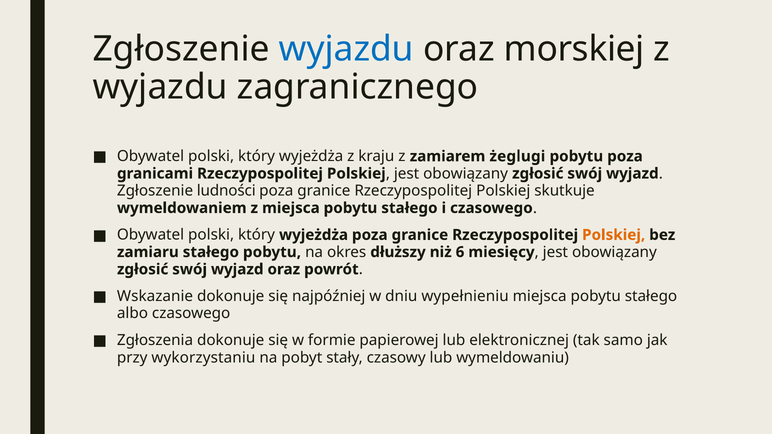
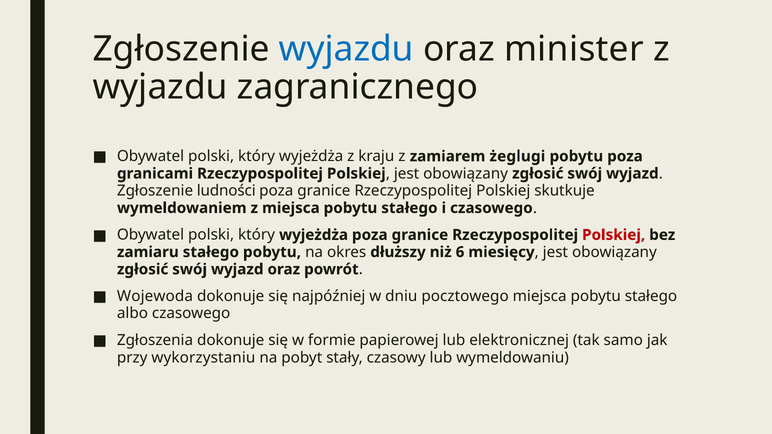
morskiej: morskiej -> minister
Polskiej at (614, 235) colour: orange -> red
Wskazanie: Wskazanie -> Wojewoda
wypełnieniu: wypełnieniu -> pocztowego
